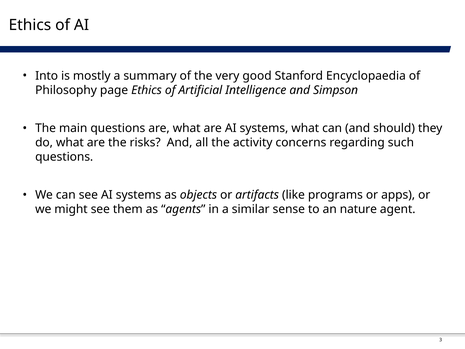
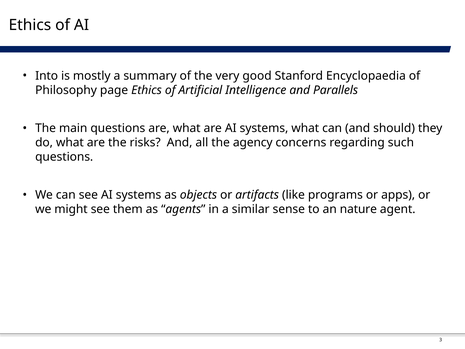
Simpson: Simpson -> Parallels
activity: activity -> agency
